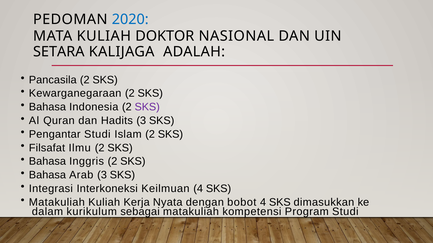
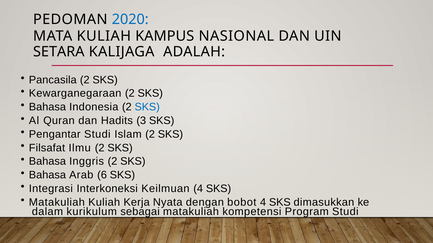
DOKTOR: DOKTOR -> KAMPUS
SKS at (147, 107) colour: purple -> blue
Arab 3: 3 -> 6
